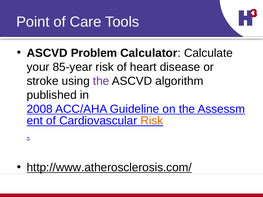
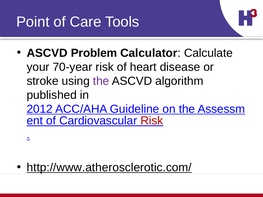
85-year: 85-year -> 70-year
2008: 2008 -> 2012
Risk at (152, 121) colour: orange -> red
http://www.atherosclerosis.com/: http://www.atherosclerosis.com/ -> http://www.atherosclerotic.com/
